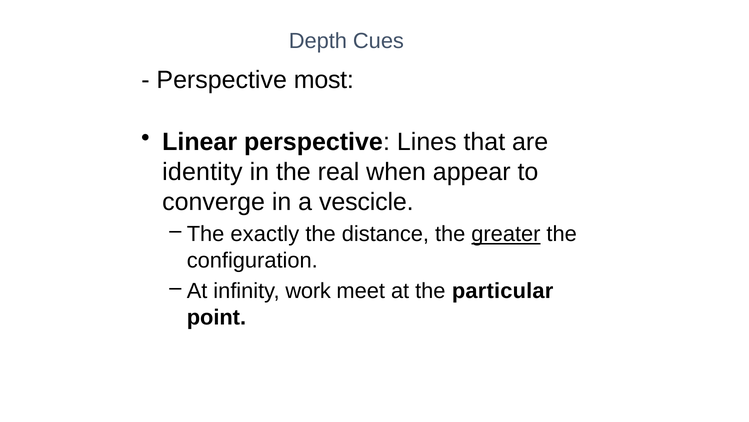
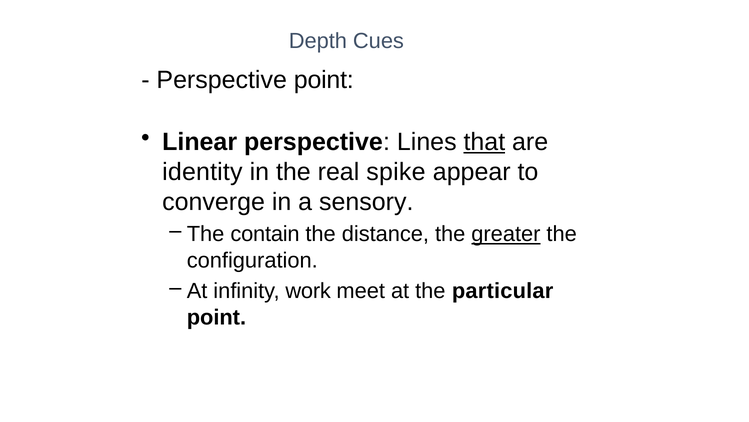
Perspective most: most -> point
that underline: none -> present
when: when -> spike
vescicle: vescicle -> sensory
exactly: exactly -> contain
